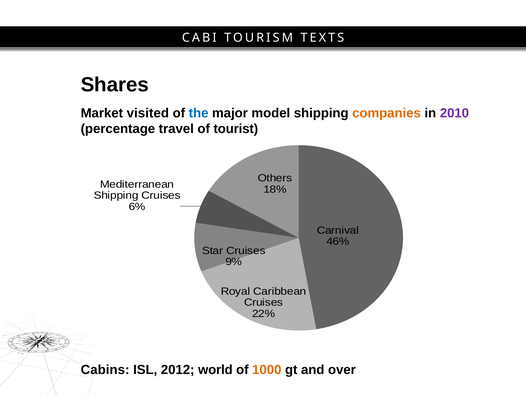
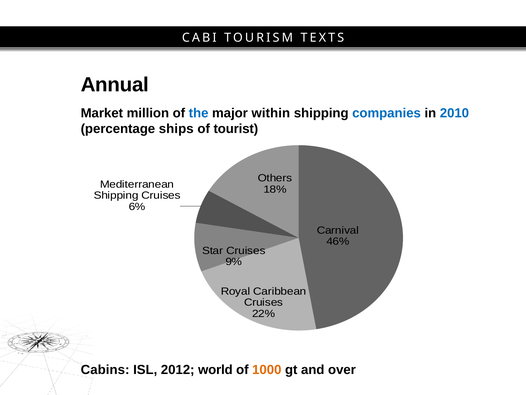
Shares: Shares -> Annual
visited: visited -> million
model: model -> within
companies colour: orange -> blue
2010 colour: purple -> blue
travel: travel -> ships
